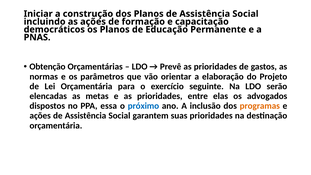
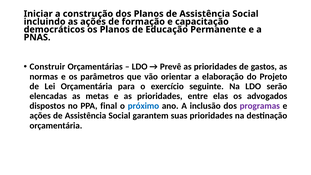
Obtenção: Obtenção -> Construir
essa: essa -> final
programas colour: orange -> purple
